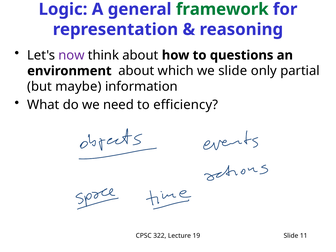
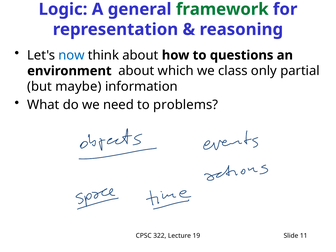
now colour: purple -> blue
we slide: slide -> class
efficiency: efficiency -> problems
